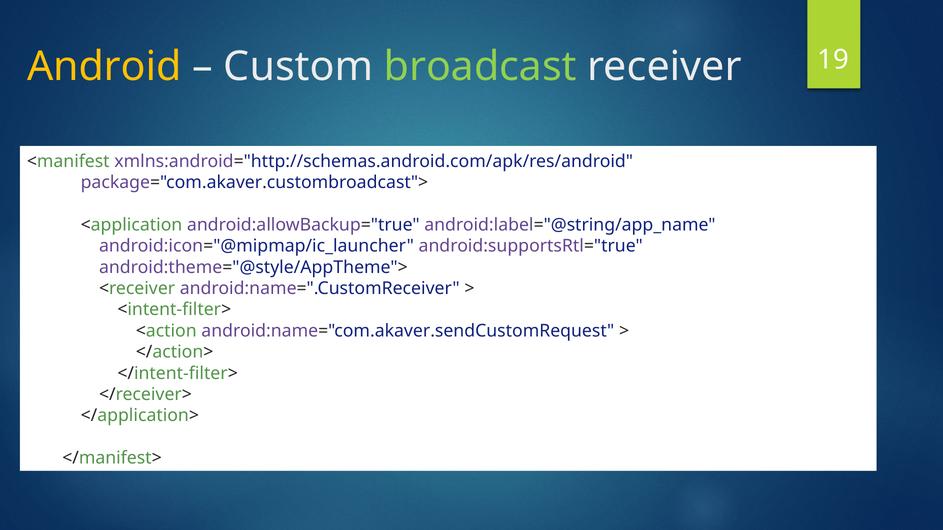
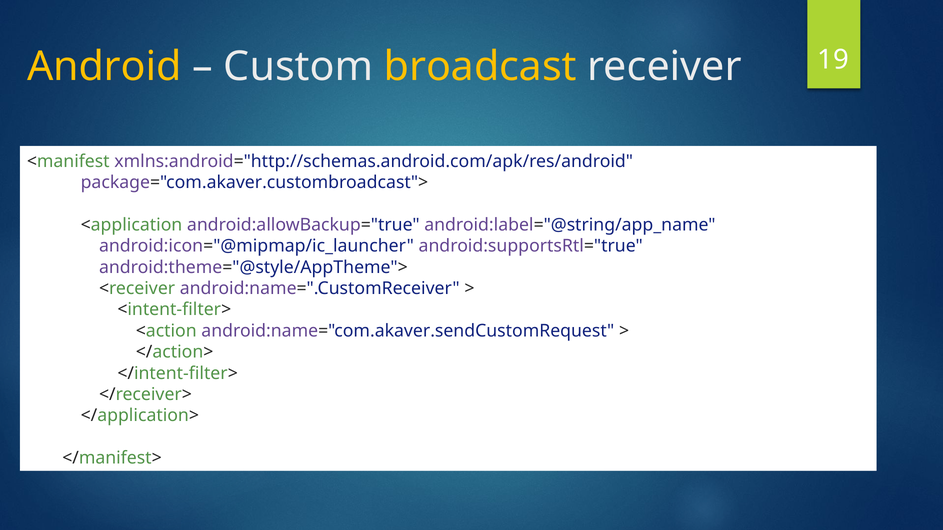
broadcast colour: light green -> yellow
